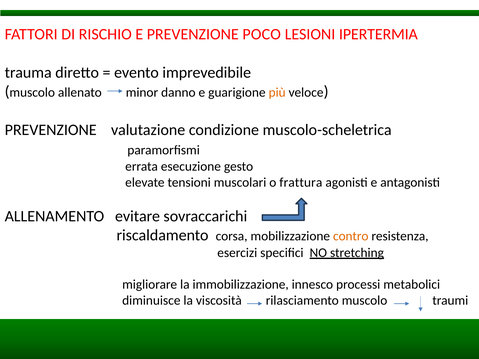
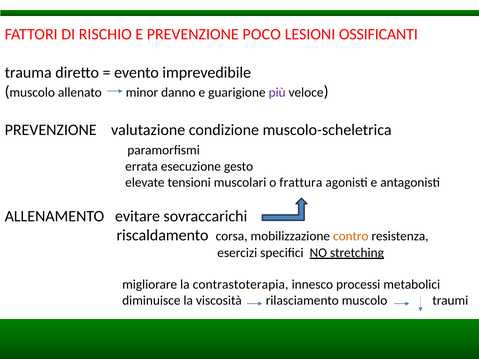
IPERTERMIA: IPERTERMIA -> OSSIFICANTI
più colour: orange -> purple
immobilizzazione: immobilizzazione -> contrastoterapia
